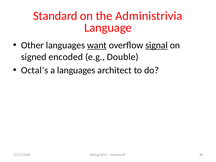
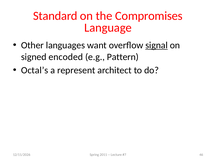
Administrivia: Administrivia -> Compromises
want underline: present -> none
Double: Double -> Pattern
a languages: languages -> represent
